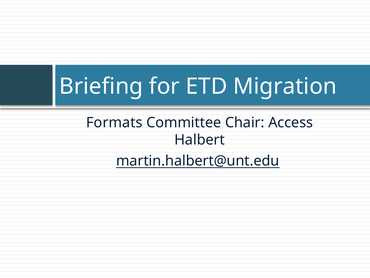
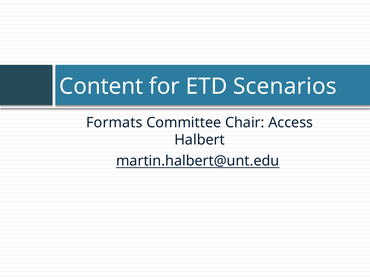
Briefing: Briefing -> Content
Migration: Migration -> Scenarios
